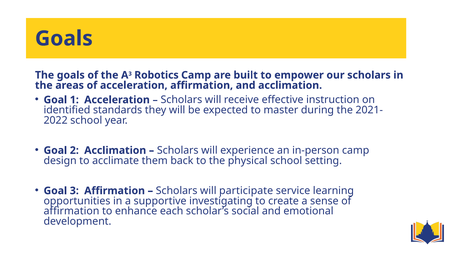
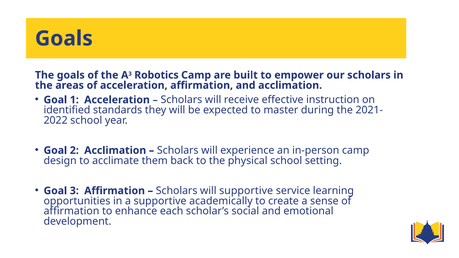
will participate: participate -> supportive
investigating: investigating -> academically
